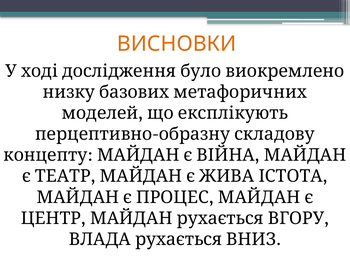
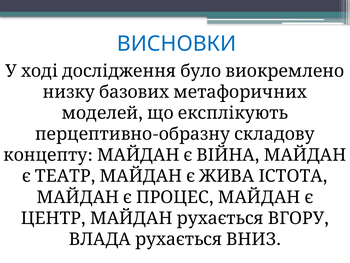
ВИСНОВКИ colour: orange -> blue
